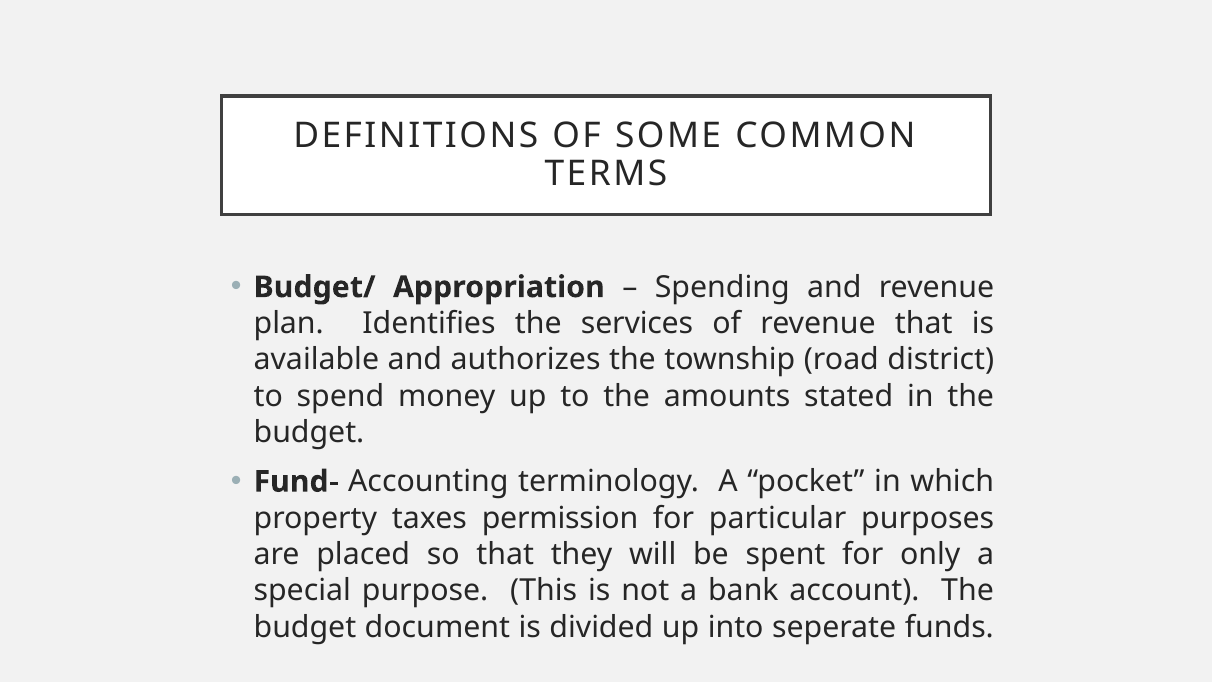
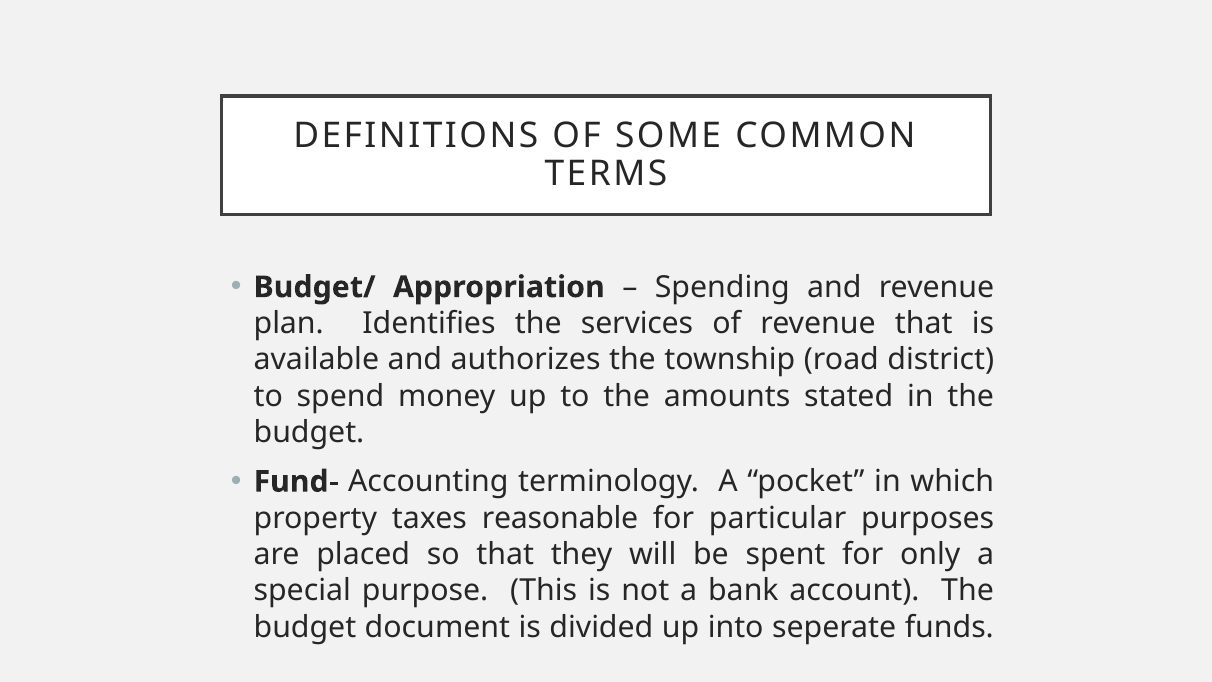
permission: permission -> reasonable
